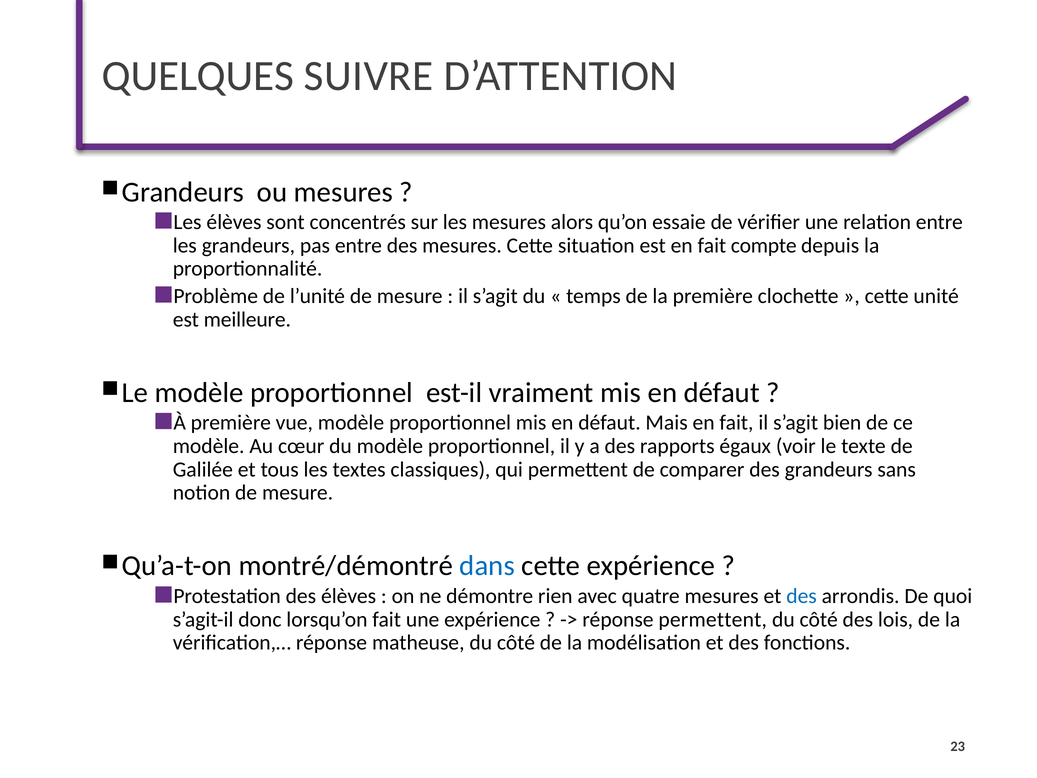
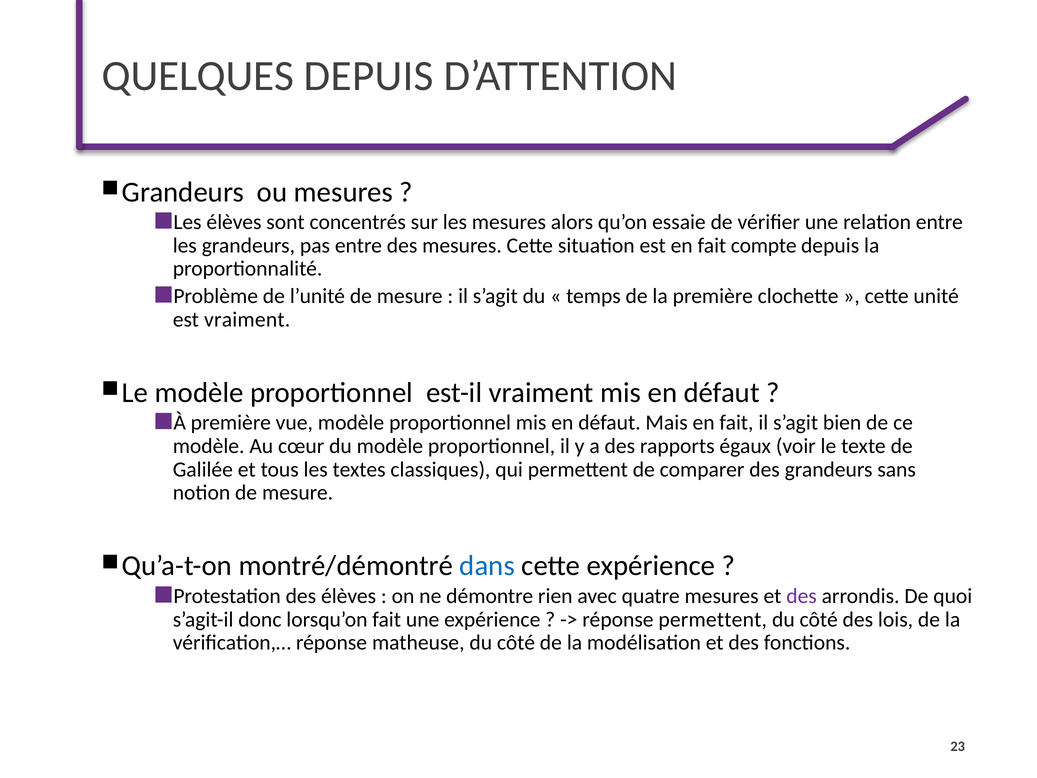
QUELQUES SUIVRE: SUIVRE -> DEPUIS
est meilleure: meilleure -> vraiment
des at (802, 596) colour: blue -> purple
